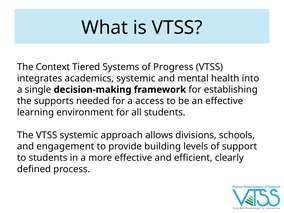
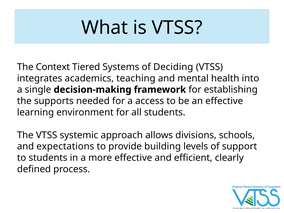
Progress: Progress -> Deciding
academics systemic: systemic -> teaching
engagement: engagement -> expectations
